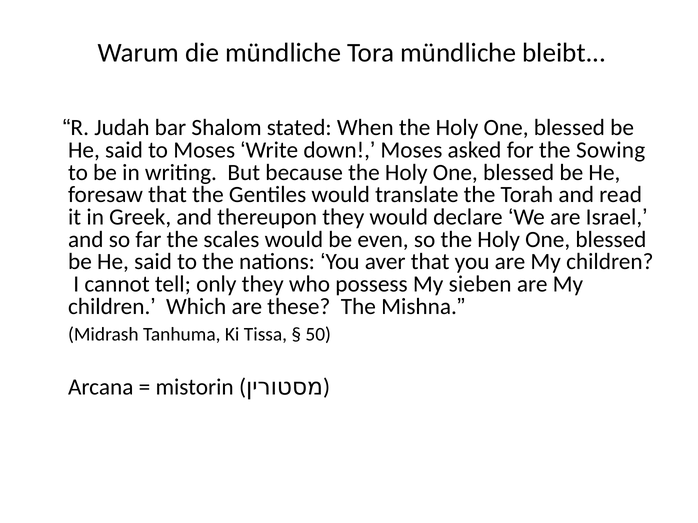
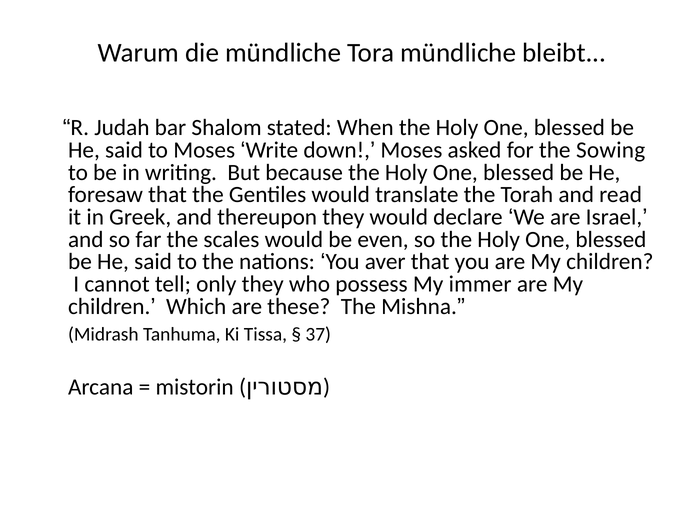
sieben: sieben -> immer
50: 50 -> 37
